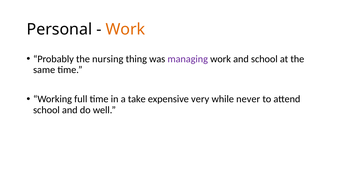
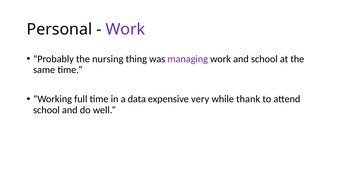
Work at (125, 29) colour: orange -> purple
take: take -> data
never: never -> thank
